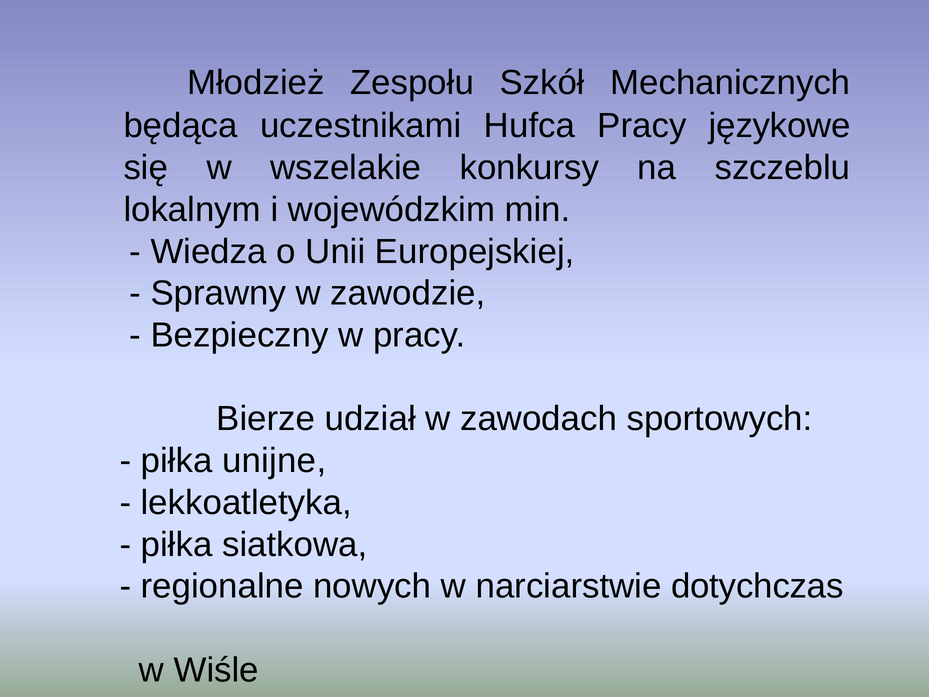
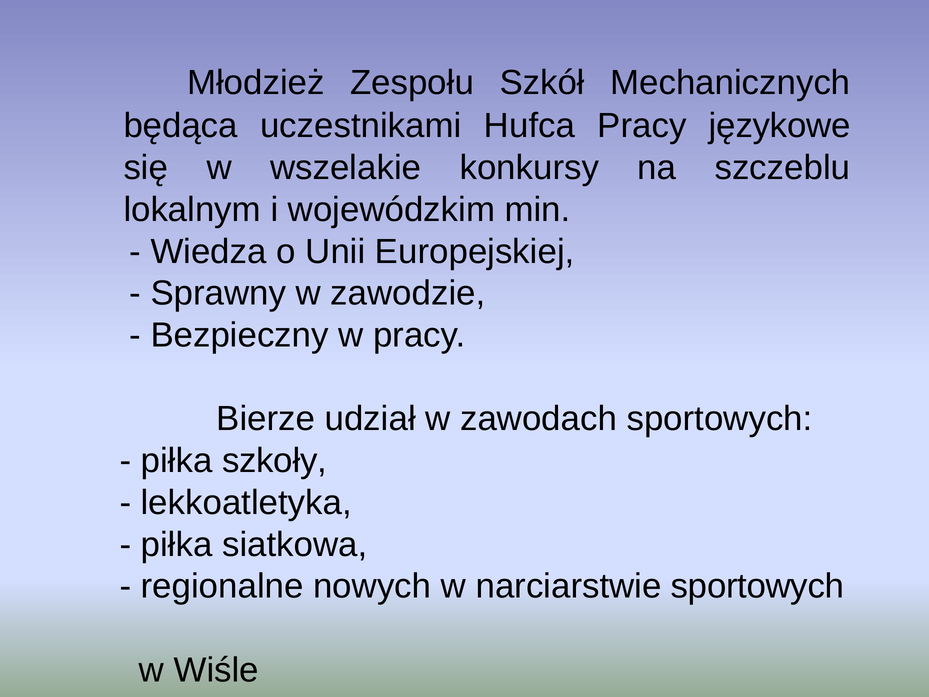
unijne: unijne -> szkoły
narciarstwie dotychczas: dotychczas -> sportowych
